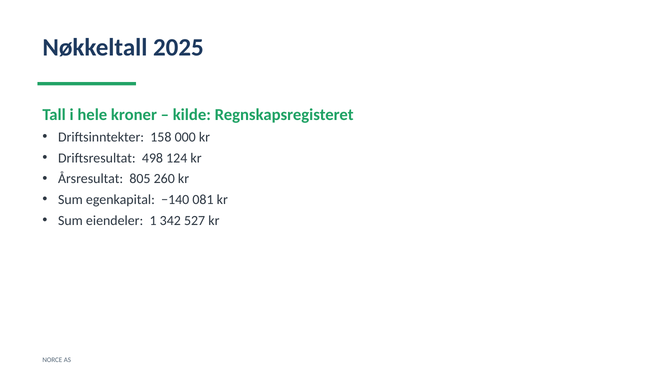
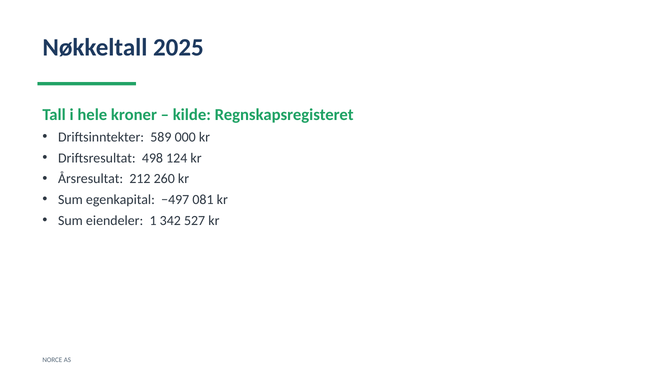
158: 158 -> 589
805: 805 -> 212
−140: −140 -> −497
